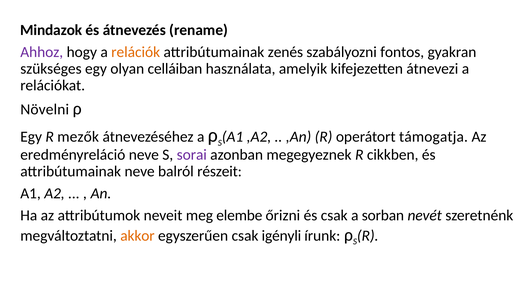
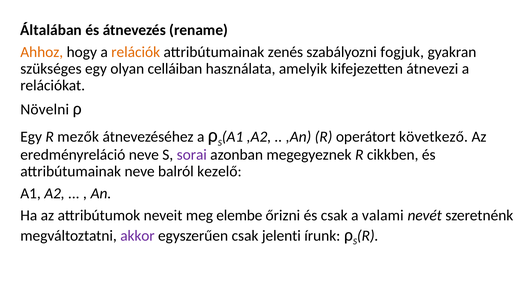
Mindazok: Mindazok -> Általában
Ahhoz colour: purple -> orange
fontos: fontos -> fogjuk
támogatja: támogatja -> következő
részeit: részeit -> kezelő
sorban: sorban -> valami
akkor colour: orange -> purple
igényli: igényli -> jelenti
